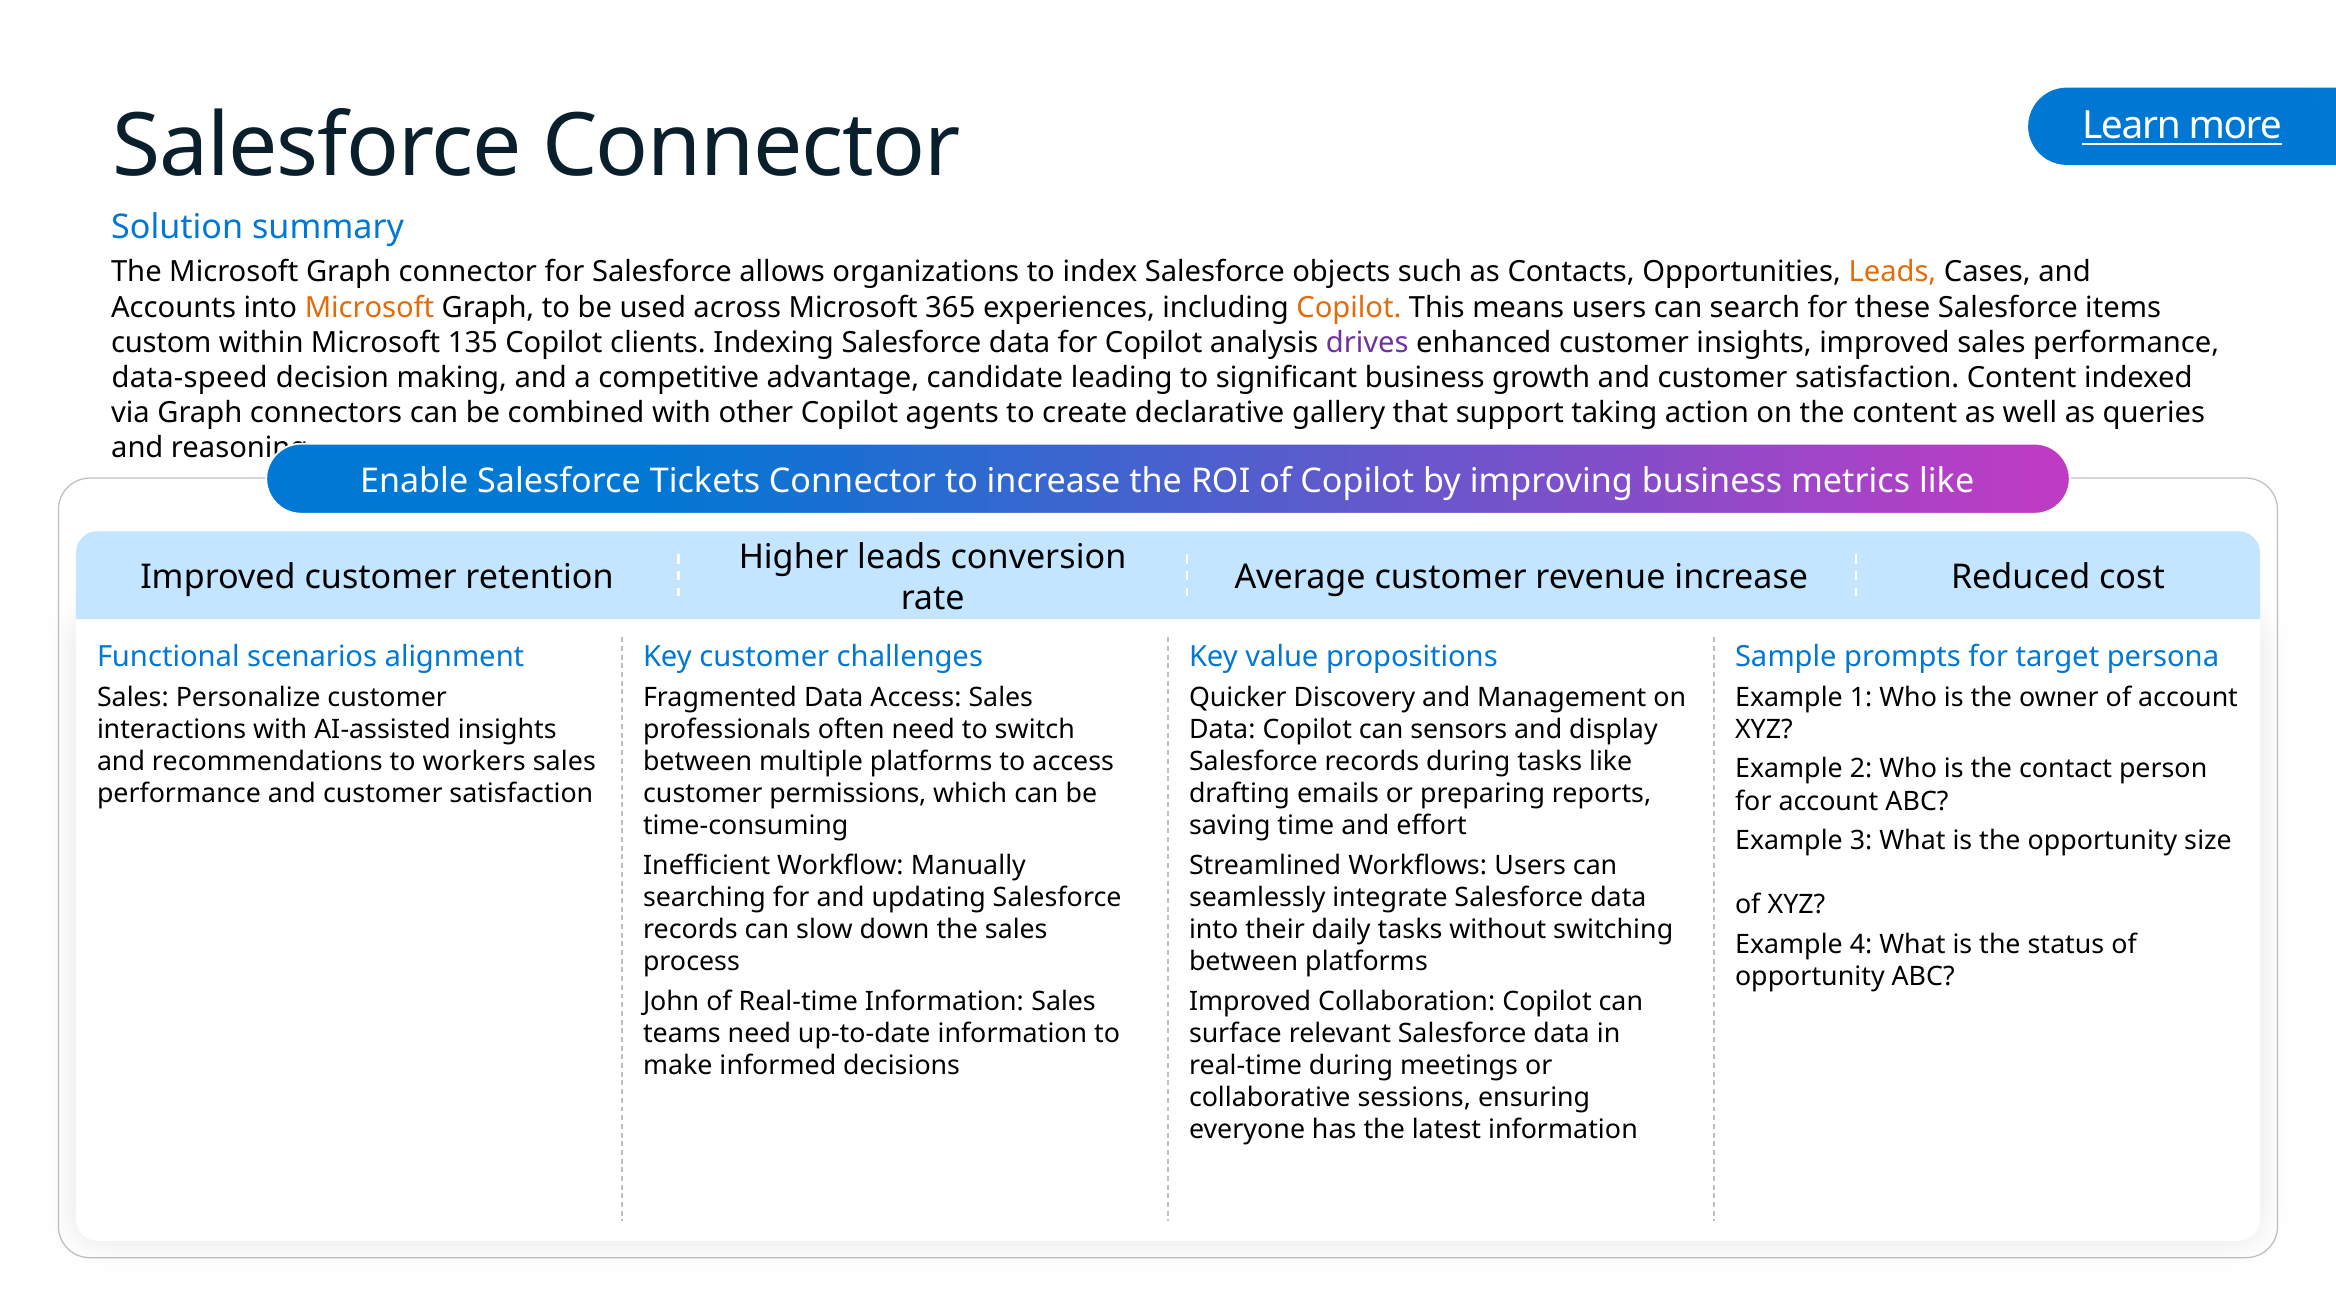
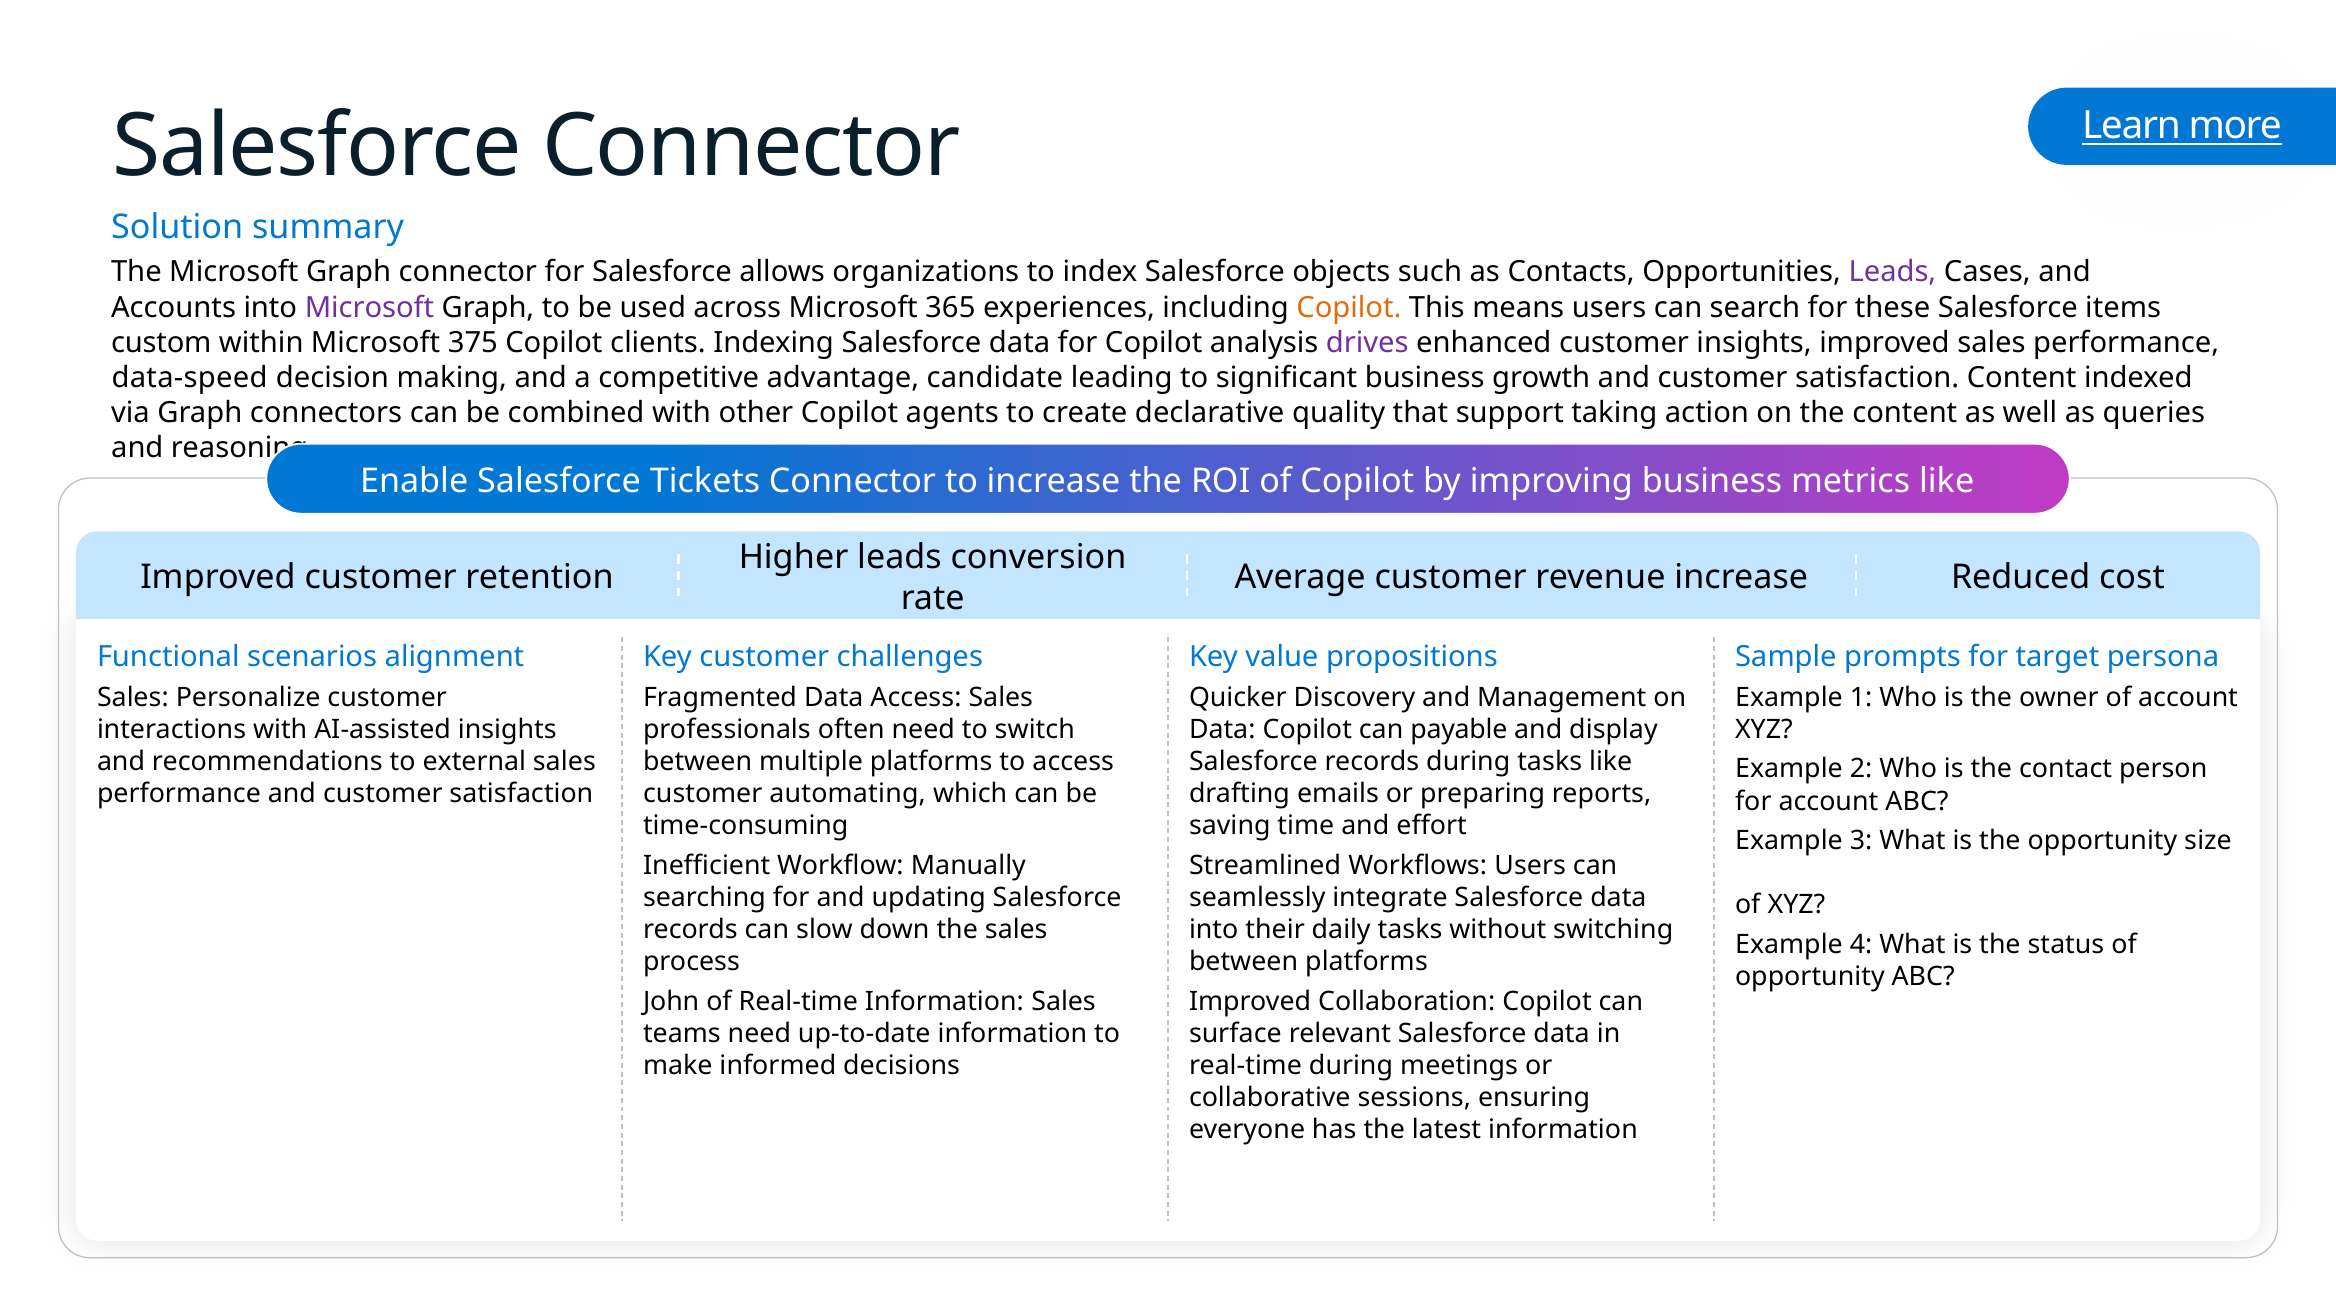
Leads at (1892, 272) colour: orange -> purple
Microsoft at (369, 307) colour: orange -> purple
135: 135 -> 375
gallery: gallery -> quality
sensors: sensors -> payable
workers: workers -> external
permissions: permissions -> automating
